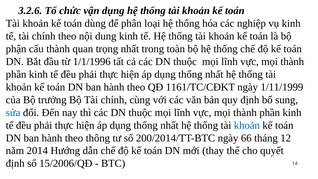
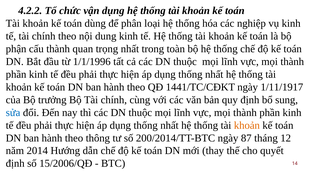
3.2.6: 3.2.6 -> 4.2.2
1161/TC/CĐKT: 1161/TC/CĐKT -> 1441/TC/CĐKT
1/11/1999: 1/11/1999 -> 1/11/1917
khoản at (247, 125) colour: blue -> orange
66: 66 -> 87
